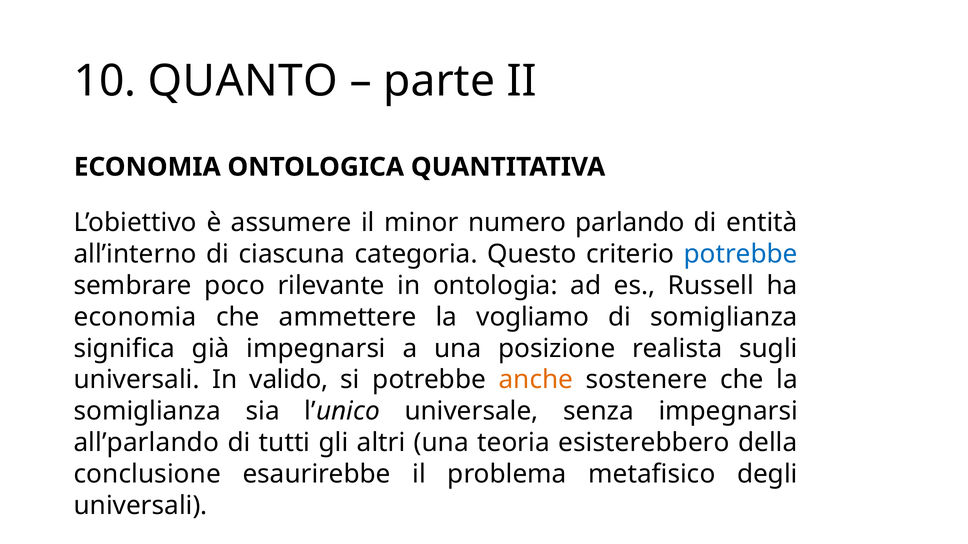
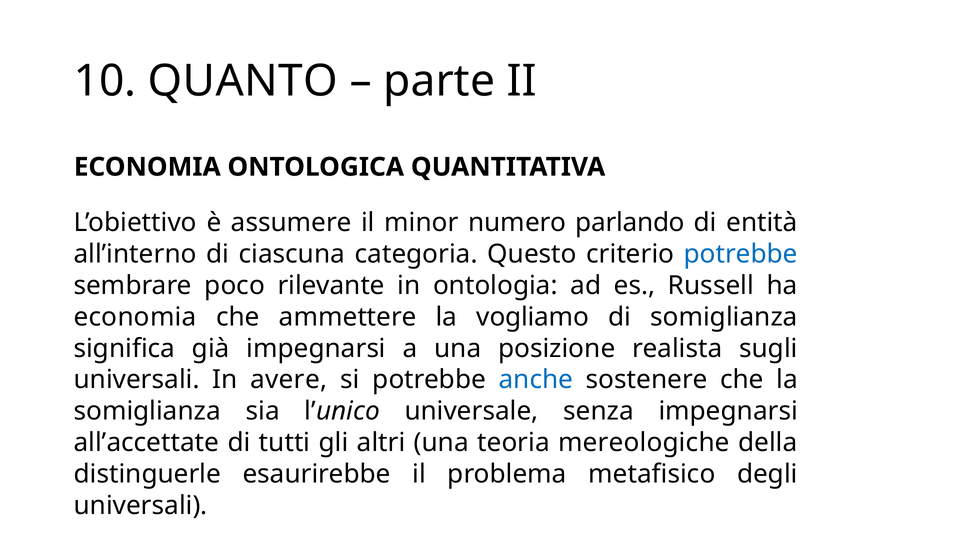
valido: valido -> avere
anche colour: orange -> blue
all’parlando: all’parlando -> all’accettate
esisterebbero: esisterebbero -> mereologiche
conclusione: conclusione -> distinguerle
